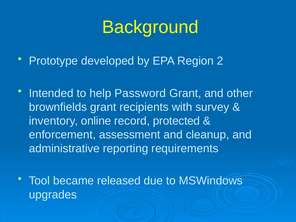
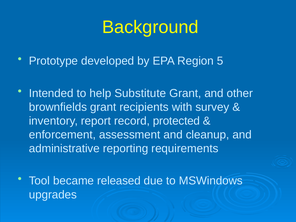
2: 2 -> 5
Password: Password -> Substitute
online: online -> report
